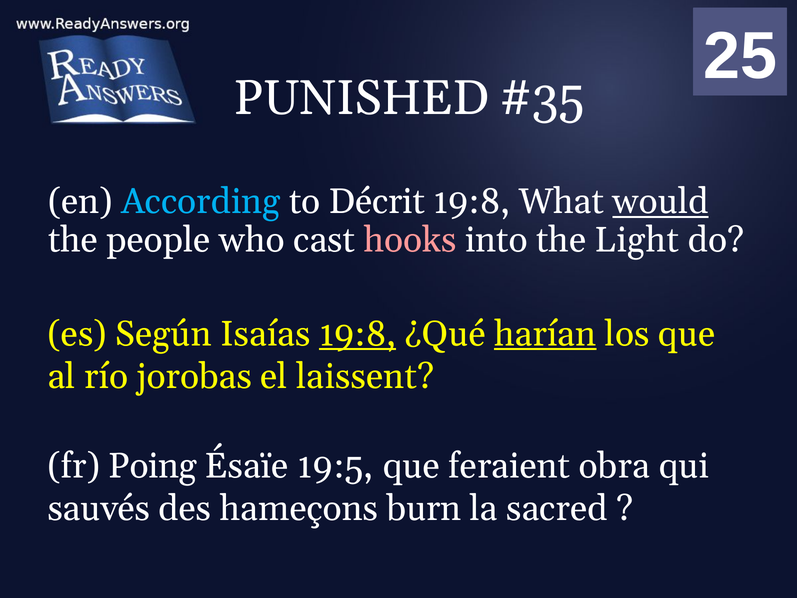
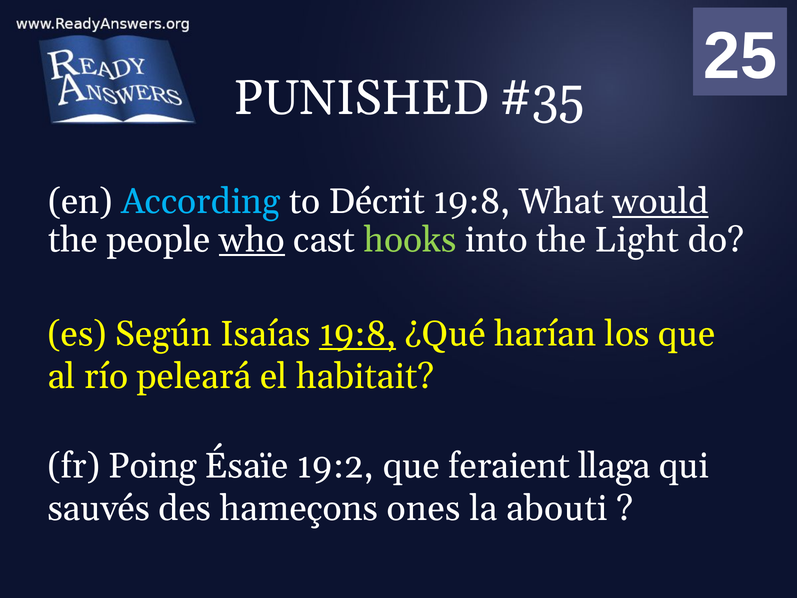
who underline: none -> present
hooks colour: pink -> light green
harían underline: present -> none
jorobas: jorobas -> peleará
laissent: laissent -> habitait
19:5: 19:5 -> 19:2
obra: obra -> llaga
burn: burn -> ones
sacred: sacred -> abouti
